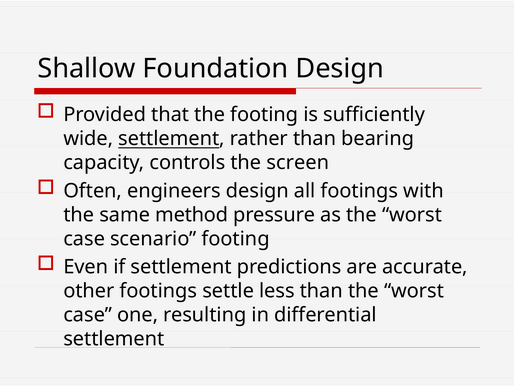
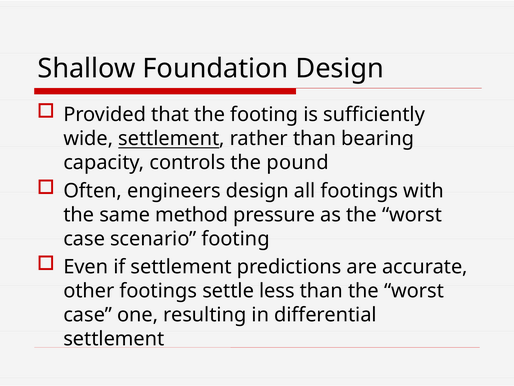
screen: screen -> pound
